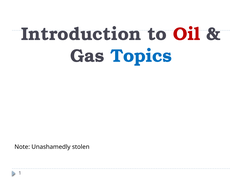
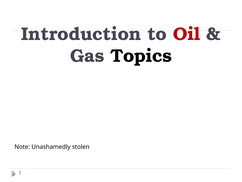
Topics colour: blue -> black
